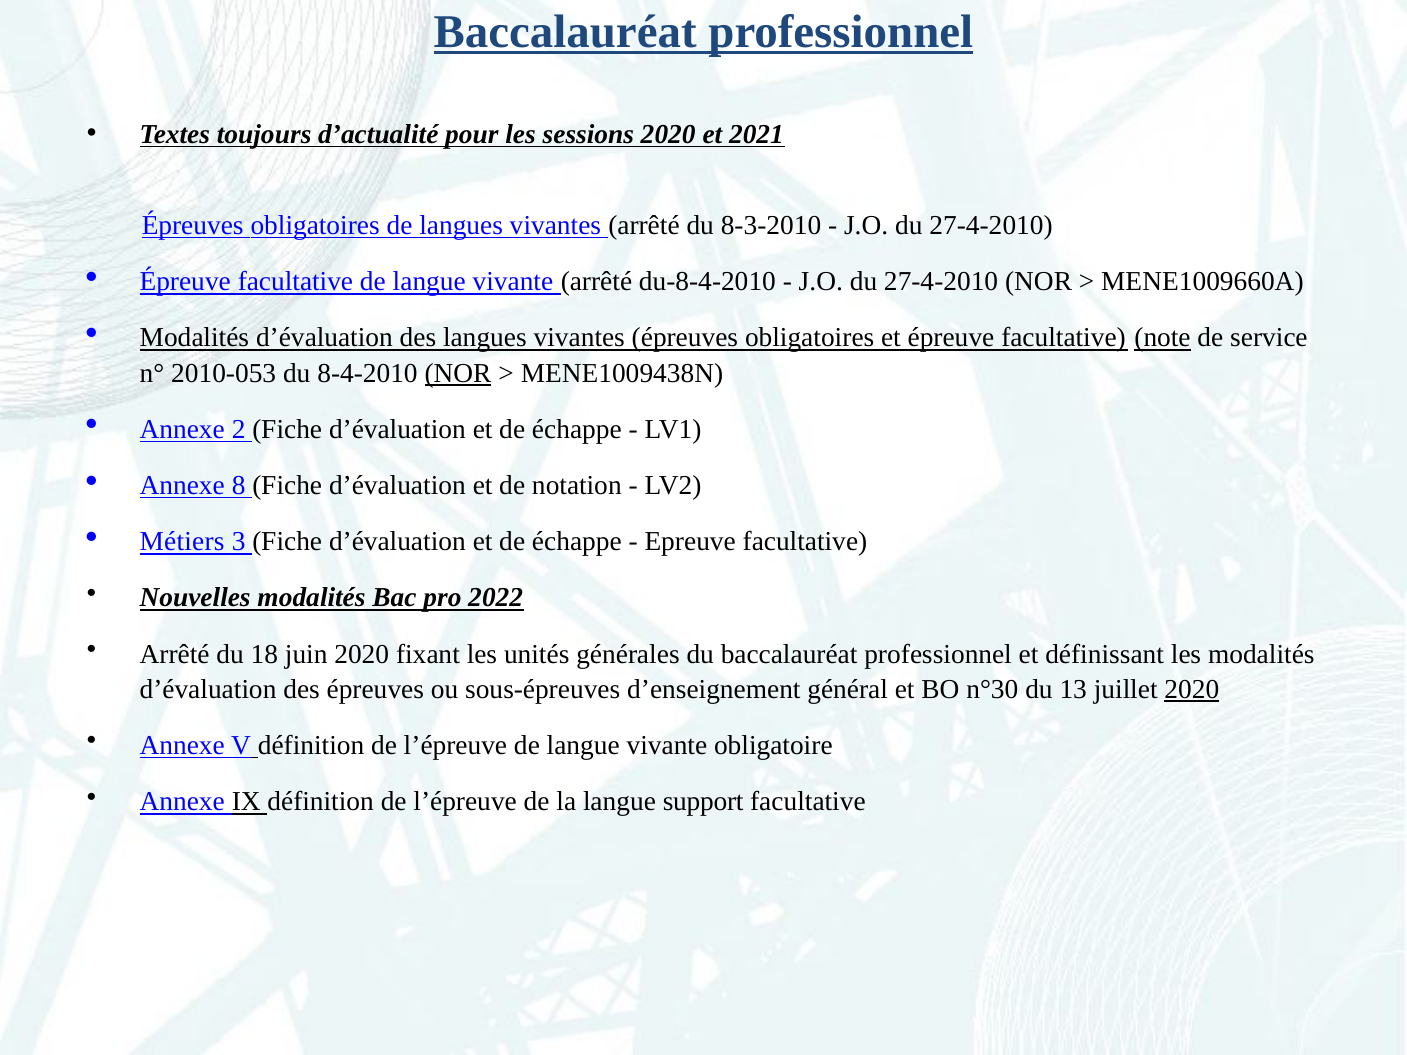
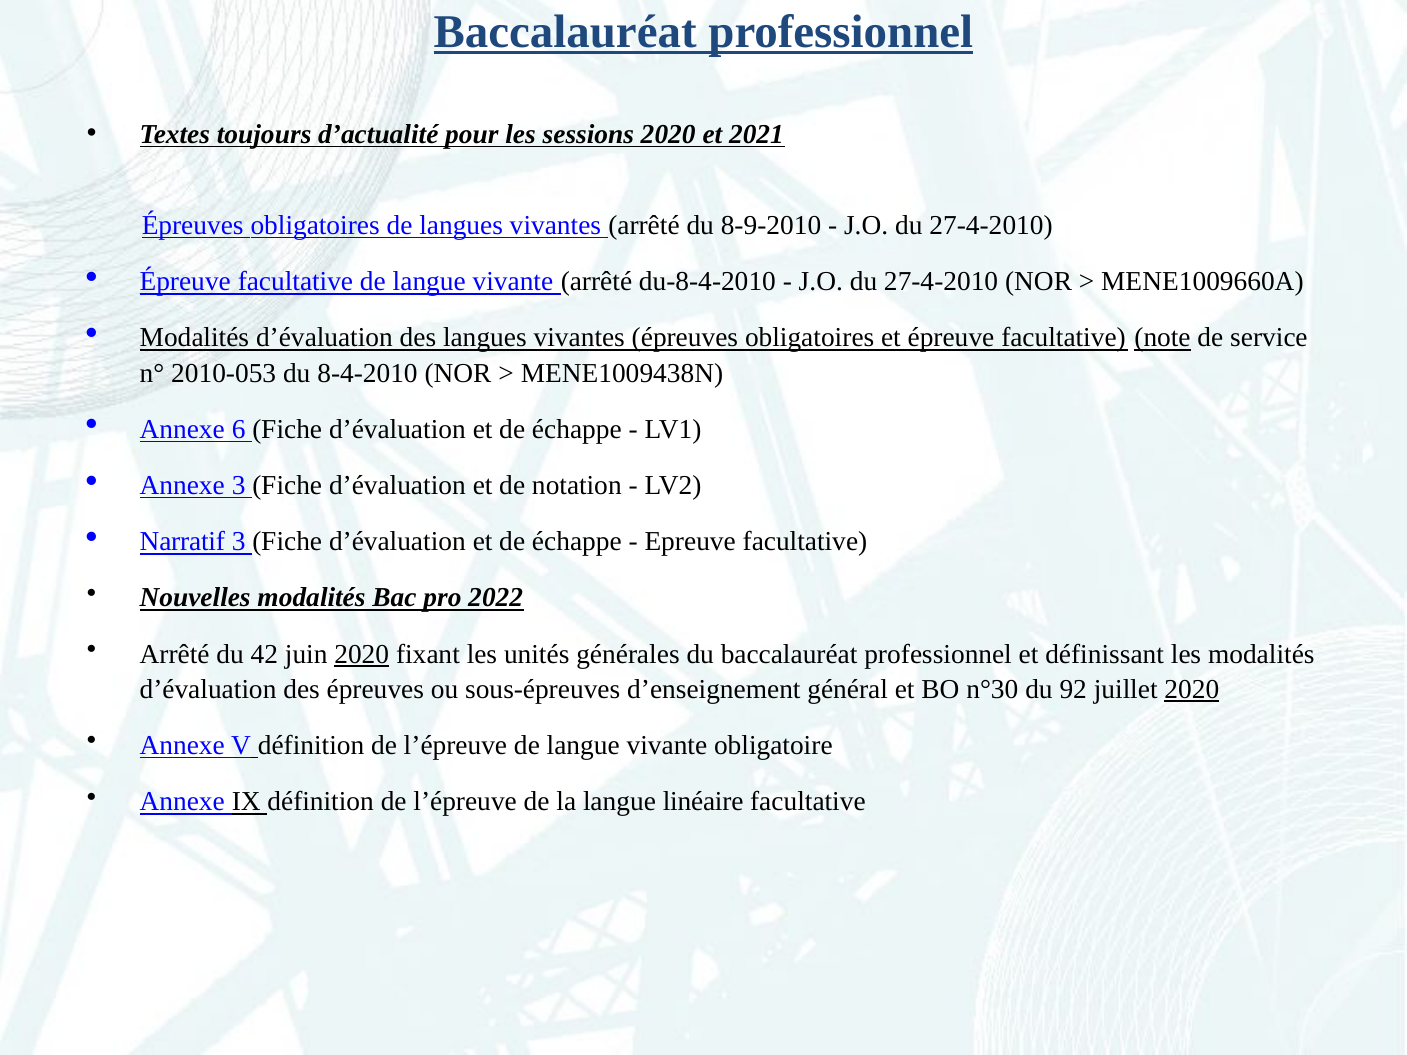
8-3-2010: 8-3-2010 -> 8-9-2010
NOR at (458, 373) underline: present -> none
2: 2 -> 6
Annexe 8: 8 -> 3
Métiers: Métiers -> Narratif
18: 18 -> 42
2020 at (362, 654) underline: none -> present
13: 13 -> 92
support: support -> linéaire
